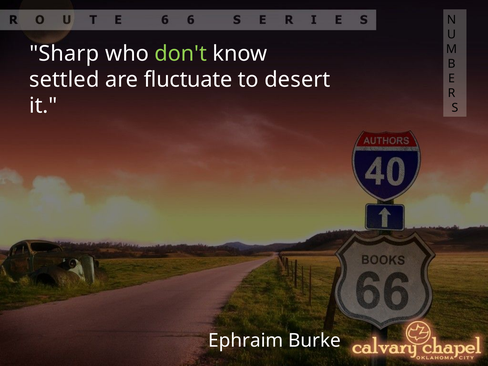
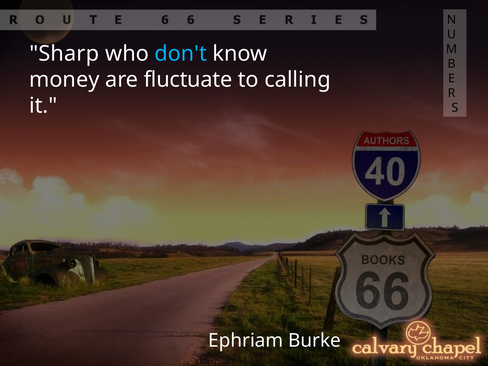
don't colour: light green -> light blue
settled: settled -> money
desert: desert -> calling
Ephraim: Ephraim -> Ephriam
